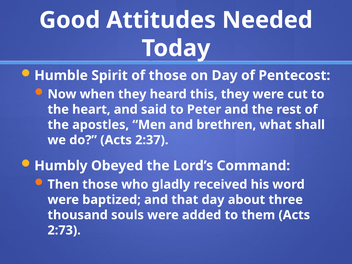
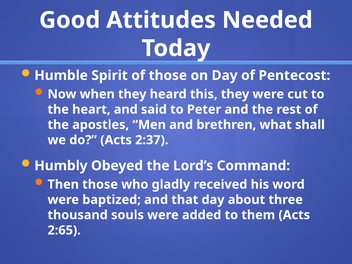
2:73: 2:73 -> 2:65
